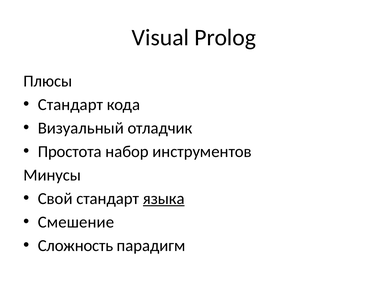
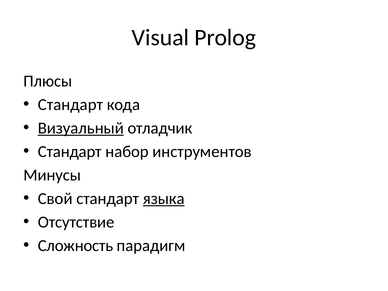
Визуальный underline: none -> present
Простота at (70, 152): Простота -> Стандарт
Смешение: Смешение -> Отсутствие
